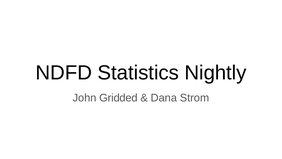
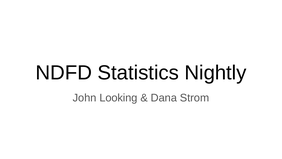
Gridded: Gridded -> Looking
